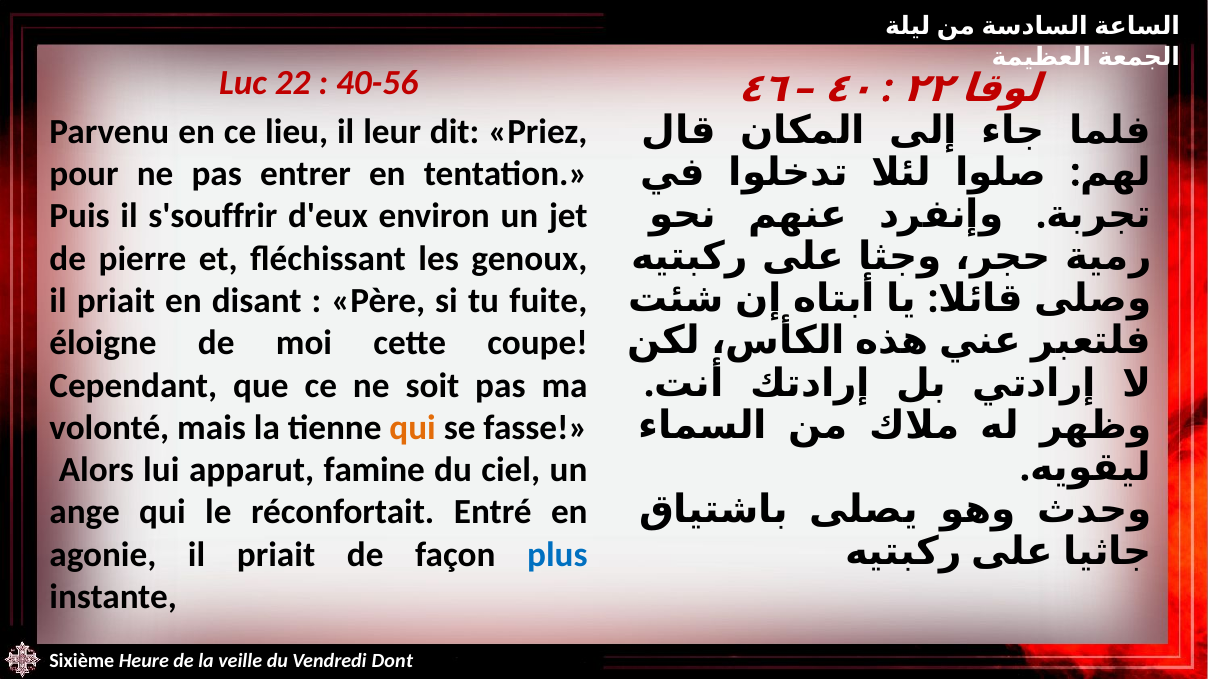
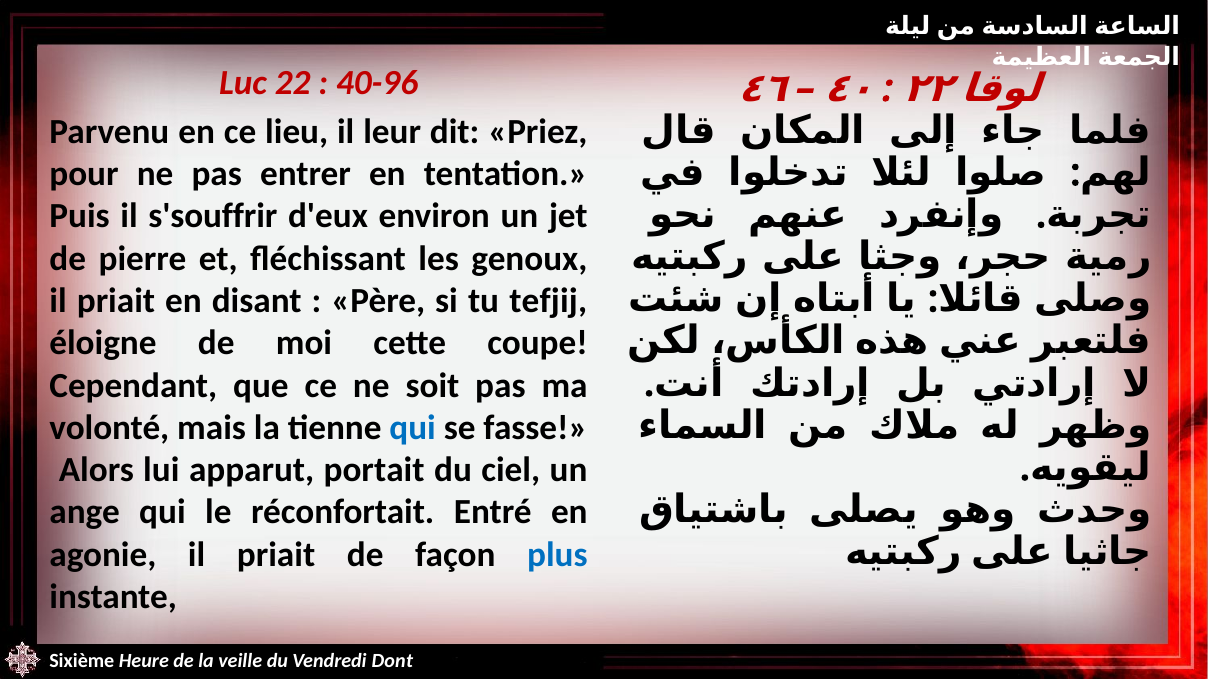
40-56: 40-56 -> 40-96
fuite: fuite -> tefjij
qui at (413, 428) colour: orange -> blue
famine: famine -> portait
